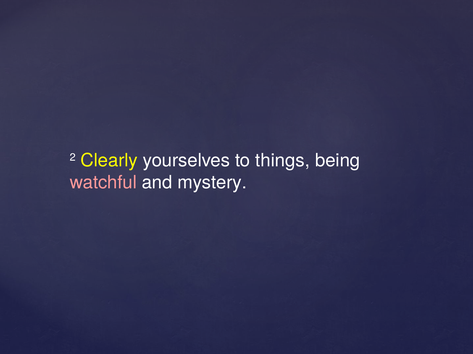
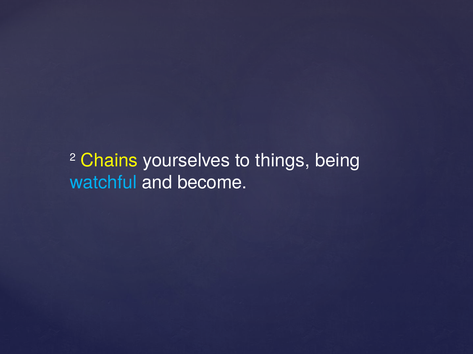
Clearly: Clearly -> Chains
watchful colour: pink -> light blue
mystery: mystery -> become
